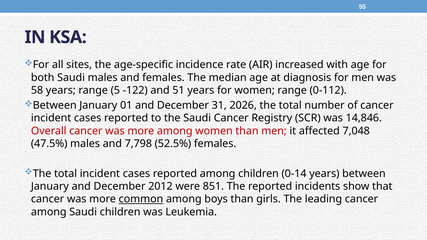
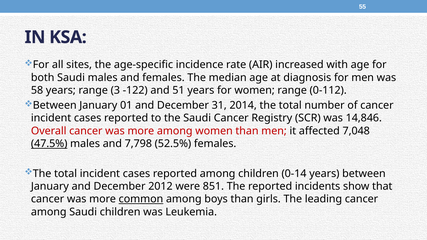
5: 5 -> 3
2026: 2026 -> 2014
47.5% underline: none -> present
